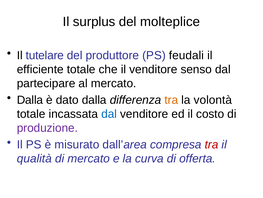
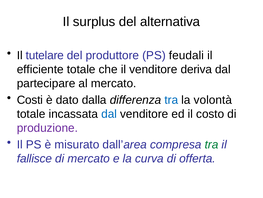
molteplice: molteplice -> alternativa
senso: senso -> deriva
Dalla at (30, 100): Dalla -> Costi
tra at (171, 100) colour: orange -> blue
tra at (212, 144) colour: red -> green
qualità: qualità -> fallisce
